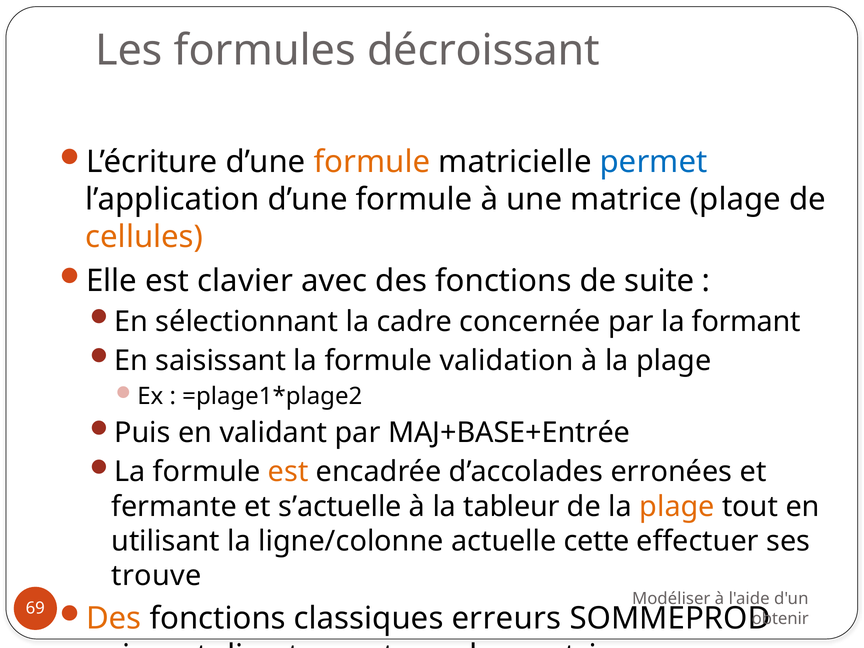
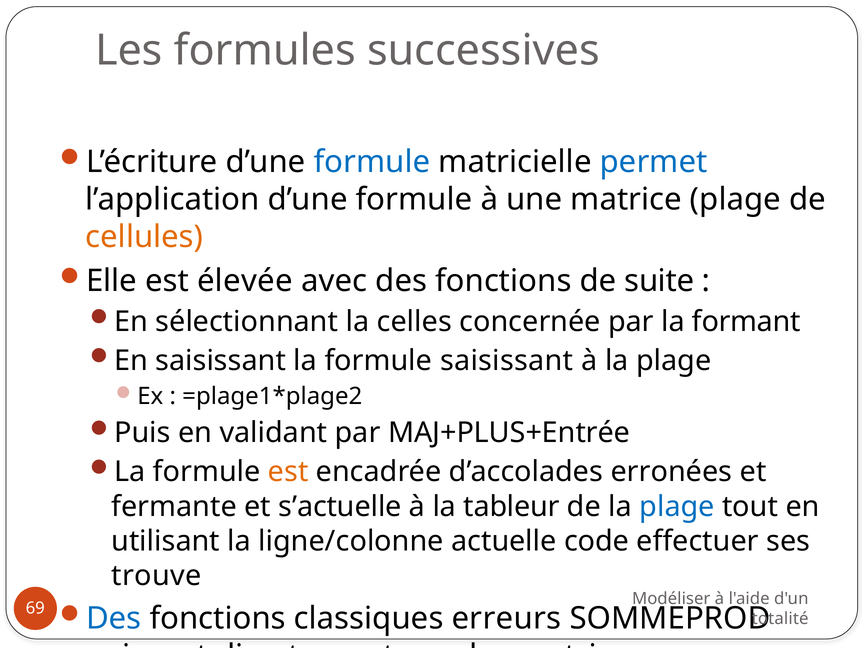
décroissant: décroissant -> successives
formule at (372, 162) colour: orange -> blue
clavier: clavier -> élevée
cadre: cadre -> celles
formule validation: validation -> saisissant
MAJ+BASE+Entrée: MAJ+BASE+Entrée -> MAJ+PLUS+Entrée
plage at (677, 507) colour: orange -> blue
cette: cette -> code
Des at (114, 619) colour: orange -> blue
obtenir: obtenir -> totalité
